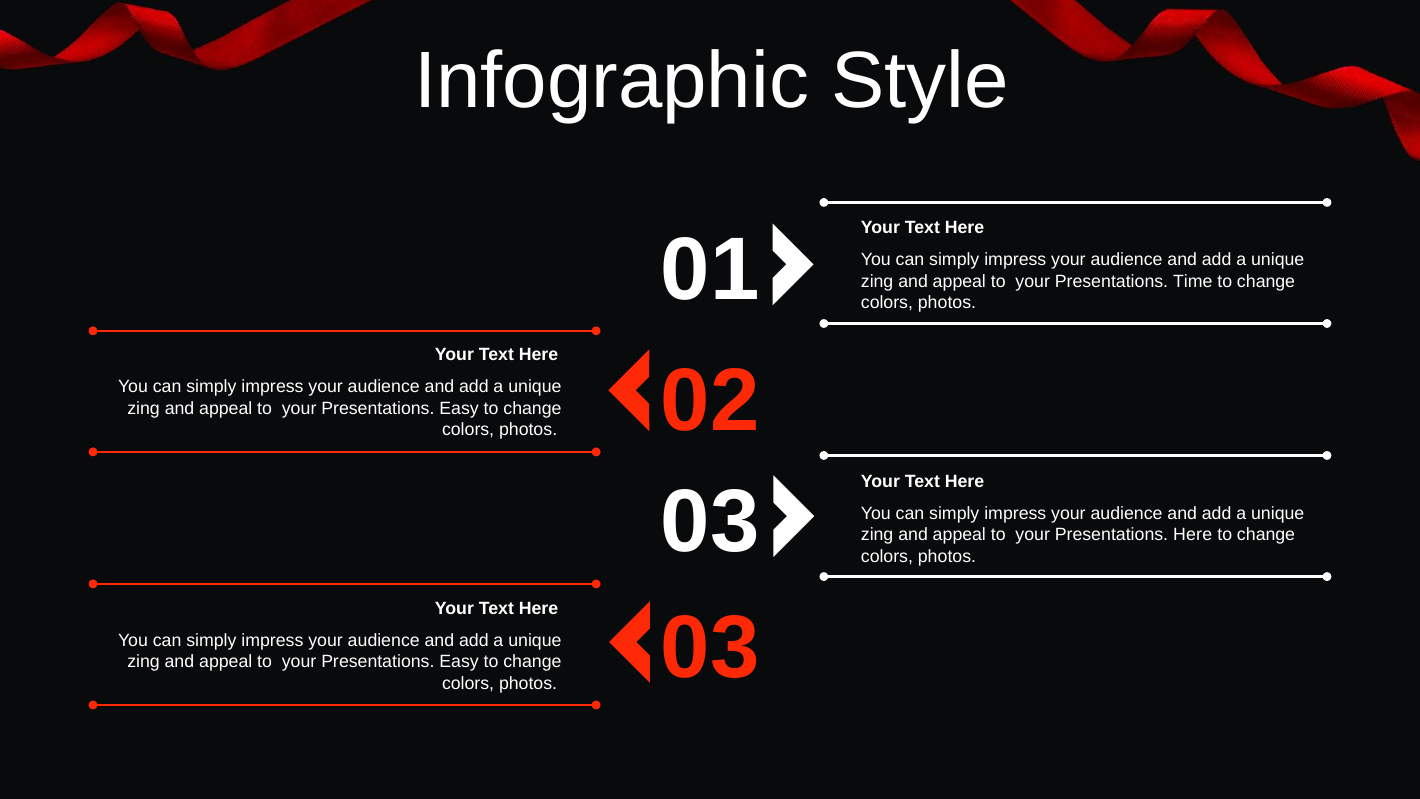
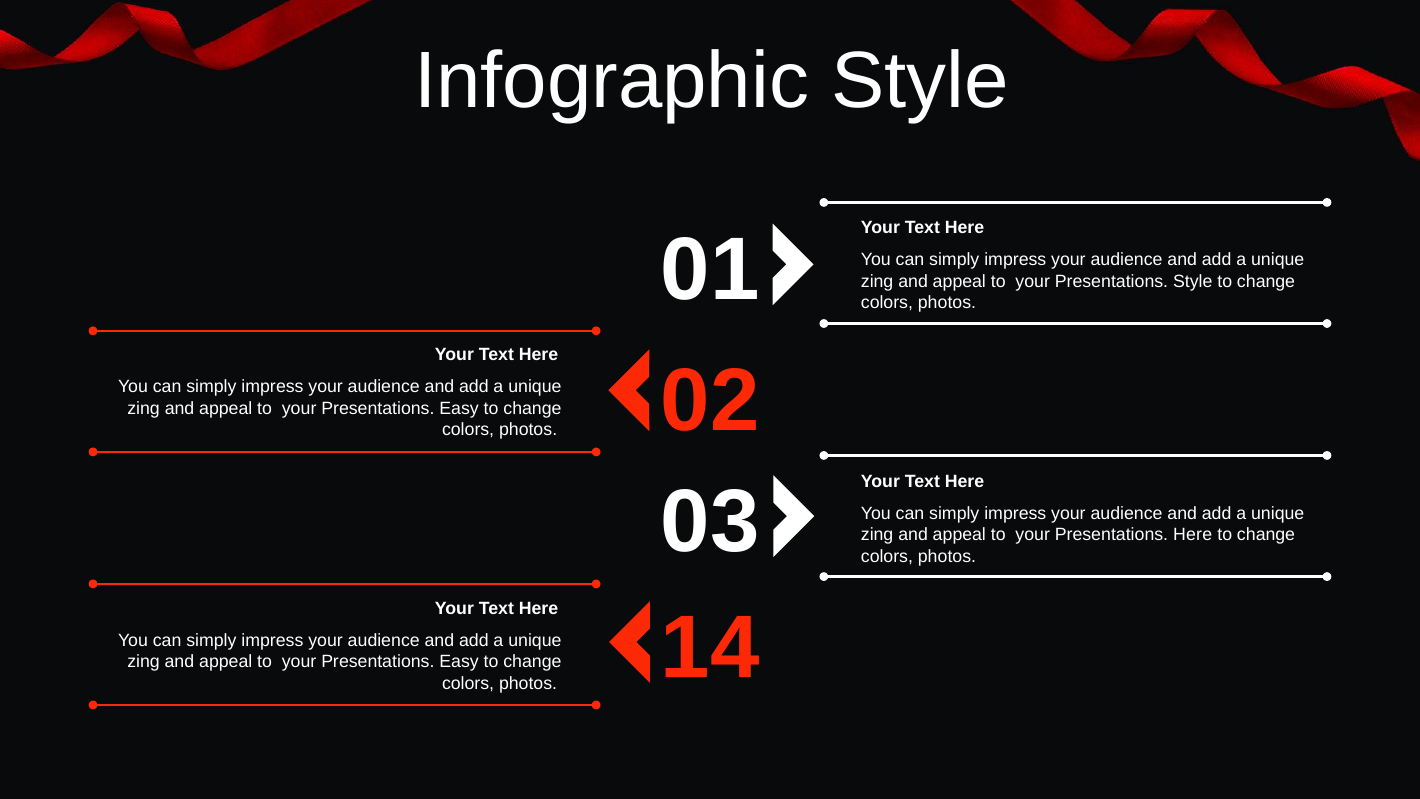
Presentations Time: Time -> Style
Here 03: 03 -> 14
